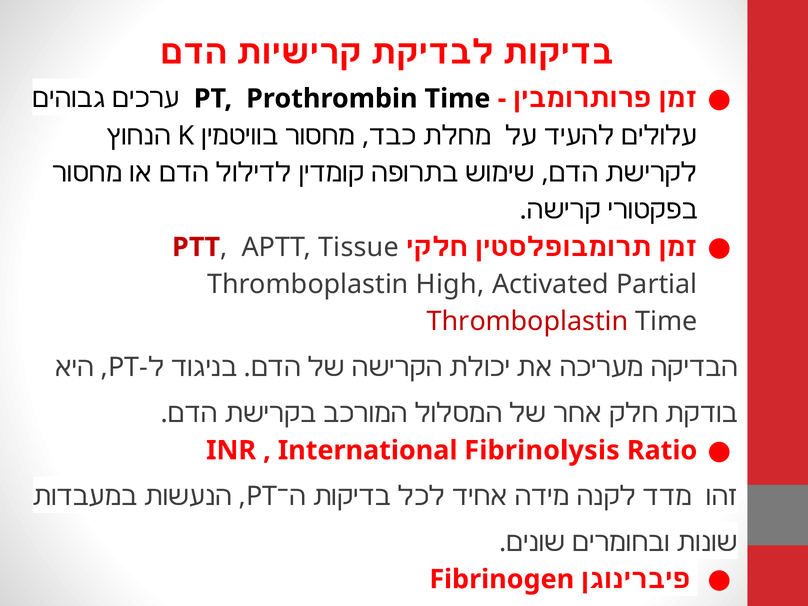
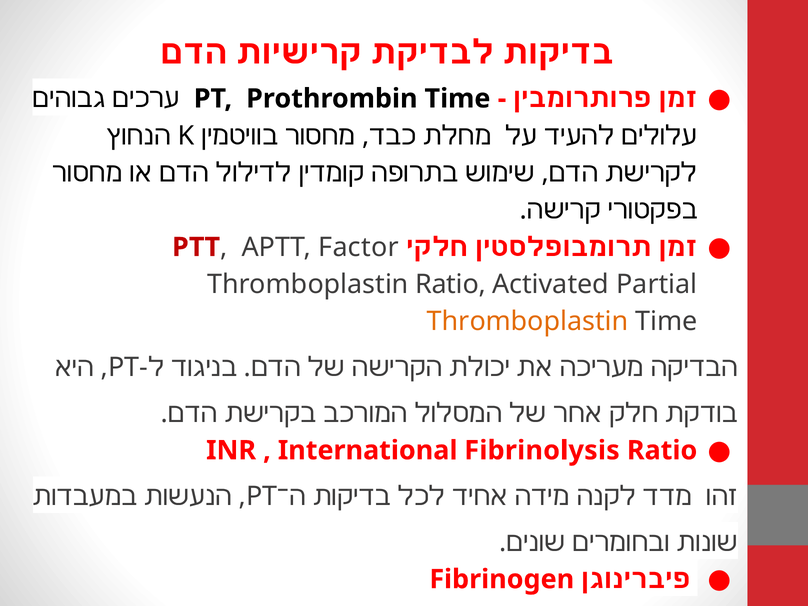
Tissue: Tissue -> Factor
Thromboplastin High: High -> Ratio
Thromboplastin at (528, 322) colour: red -> orange
